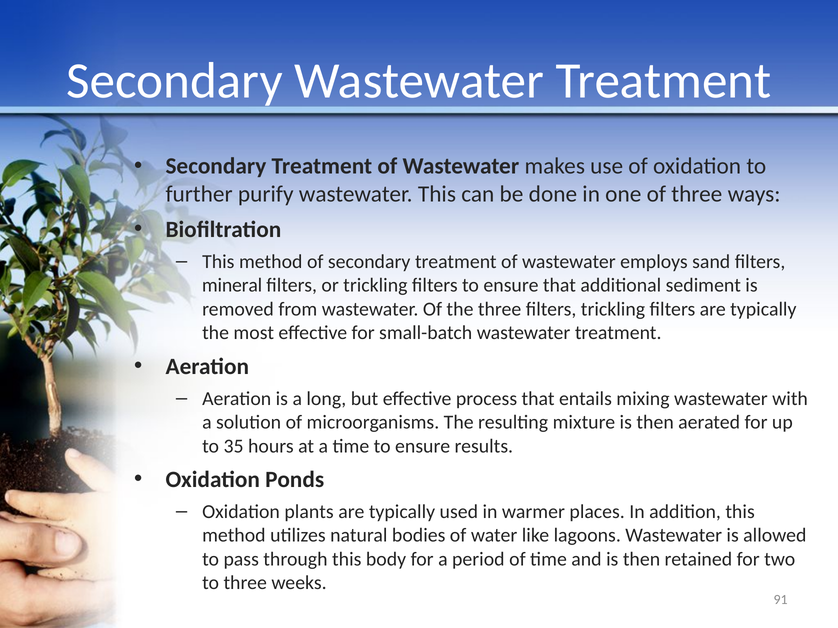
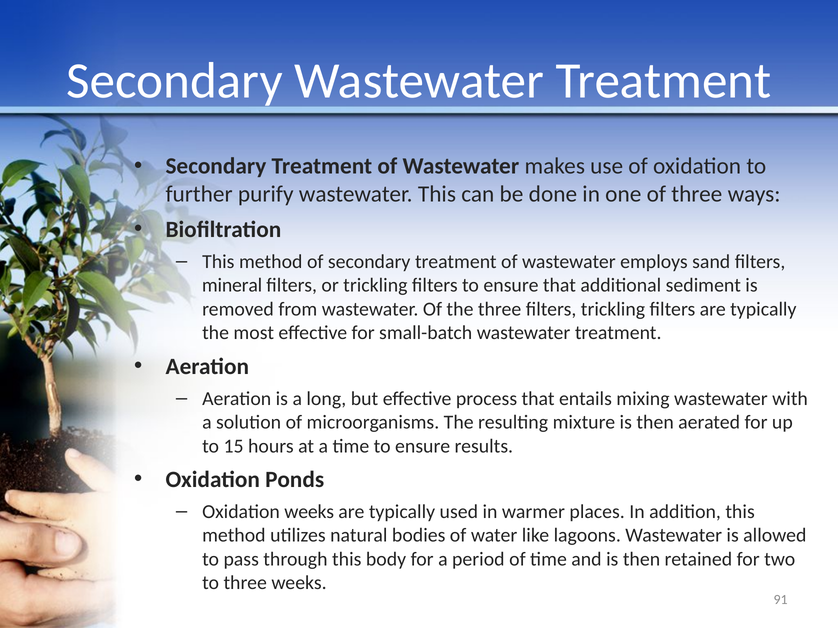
35: 35 -> 15
Oxidation plants: plants -> weeks
